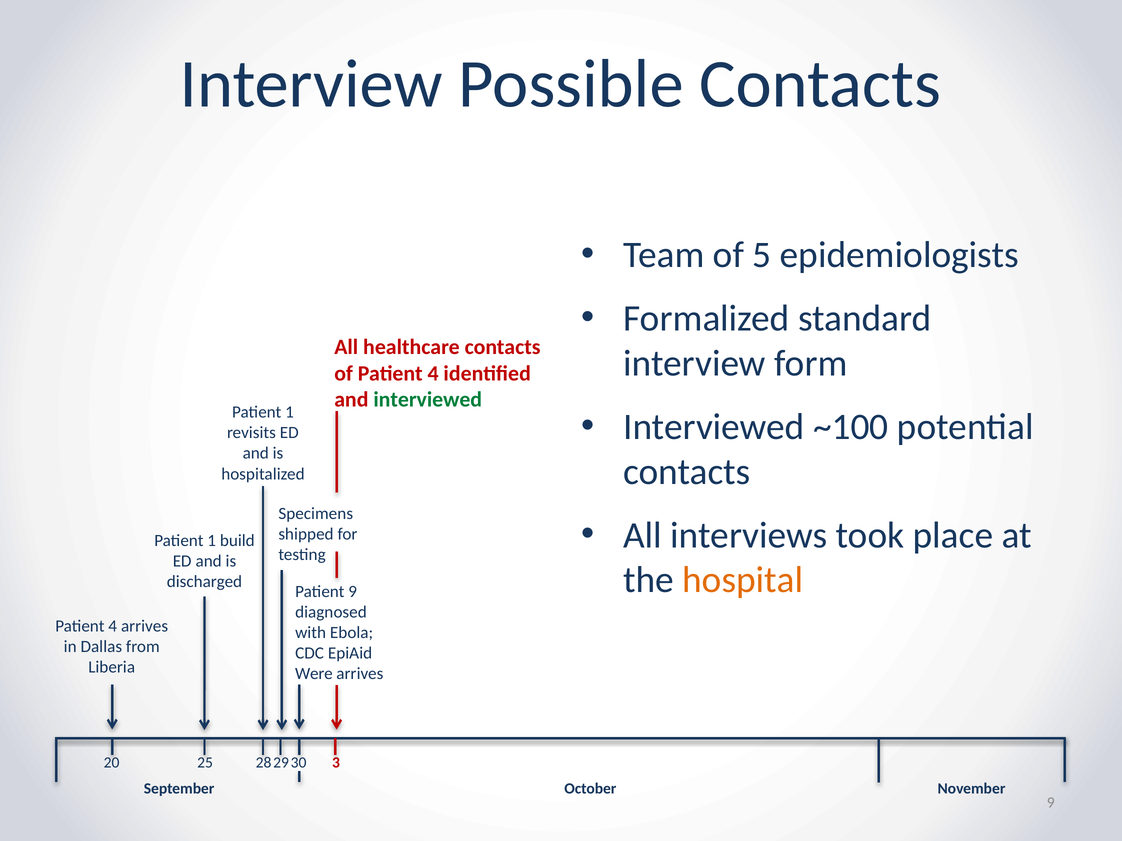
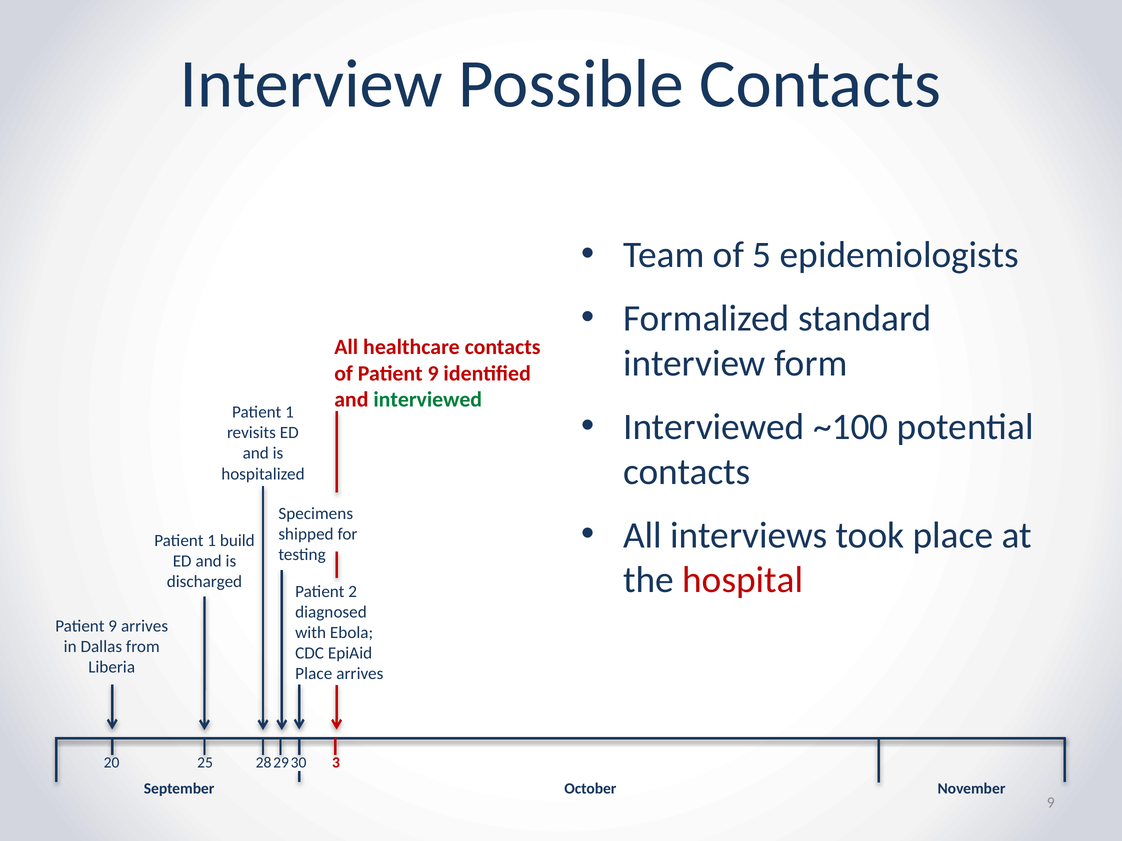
of Patient 4: 4 -> 9
hospital colour: orange -> red
Patient 9: 9 -> 2
4 at (113, 626): 4 -> 9
Were at (314, 674): Were -> Place
